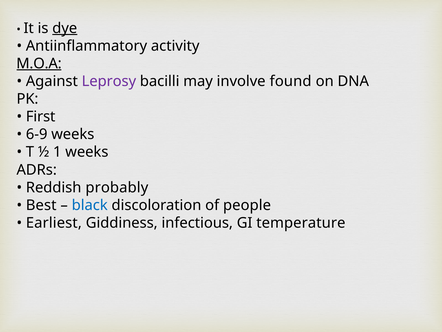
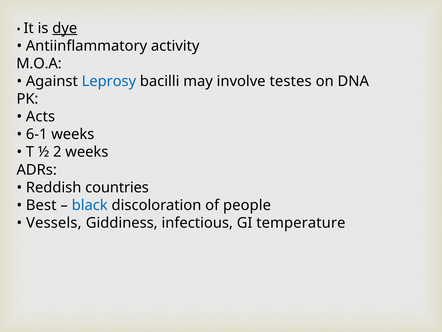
M.O.A underline: present -> none
Leprosy colour: purple -> blue
found: found -> testes
First: First -> Acts
6-9: 6-9 -> 6-1
1: 1 -> 2
probably: probably -> countries
Earliest: Earliest -> Vessels
